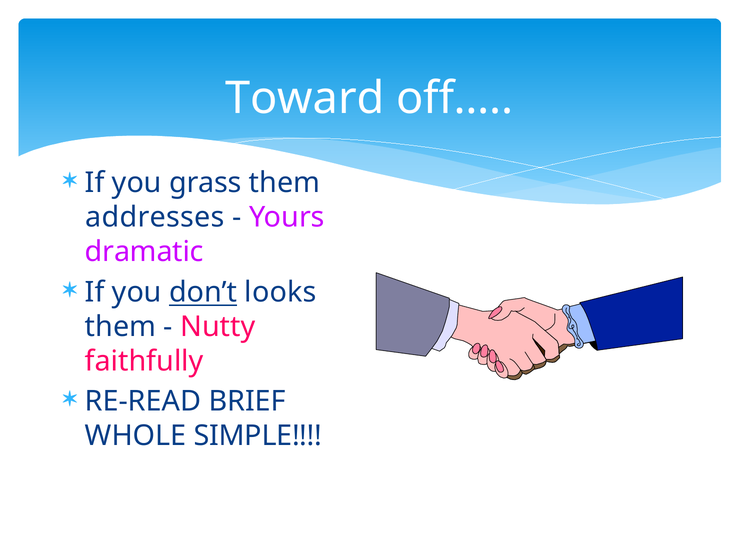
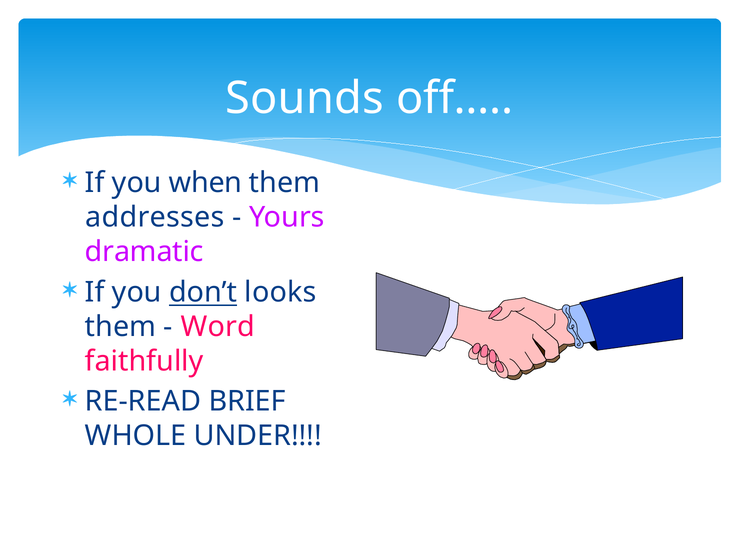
Toward: Toward -> Sounds
grass: grass -> when
Nutty: Nutty -> Word
SIMPLE: SIMPLE -> UNDER
